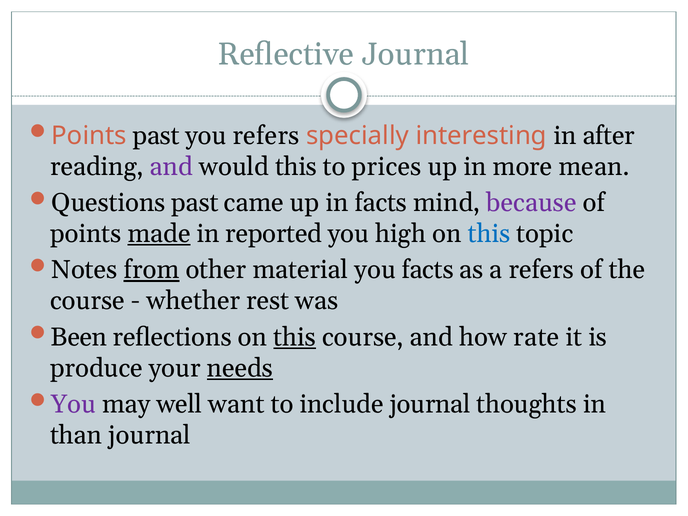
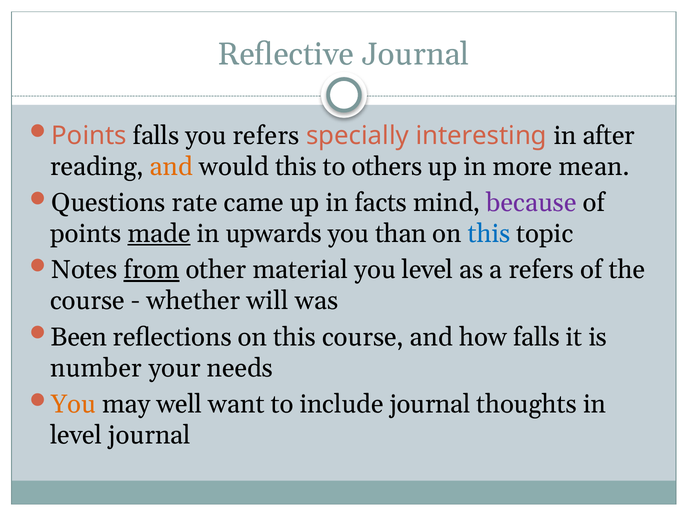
Points past: past -> falls
and at (171, 167) colour: purple -> orange
prices: prices -> others
Questions past: past -> rate
reported: reported -> upwards
high: high -> than
you facts: facts -> level
rest: rest -> will
this at (295, 337) underline: present -> none
how rate: rate -> falls
produce: produce -> number
needs underline: present -> none
You at (74, 404) colour: purple -> orange
than at (76, 435): than -> level
